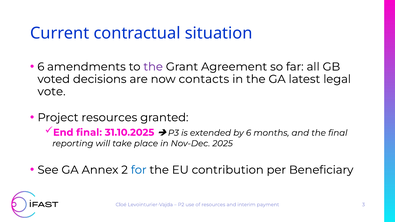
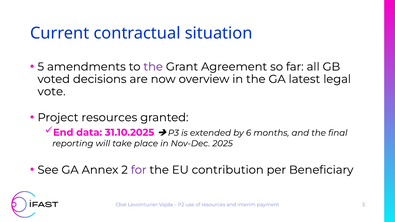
6 at (41, 67): 6 -> 5
contacts: contacts -> overview
End final: final -> data
for colour: blue -> purple
